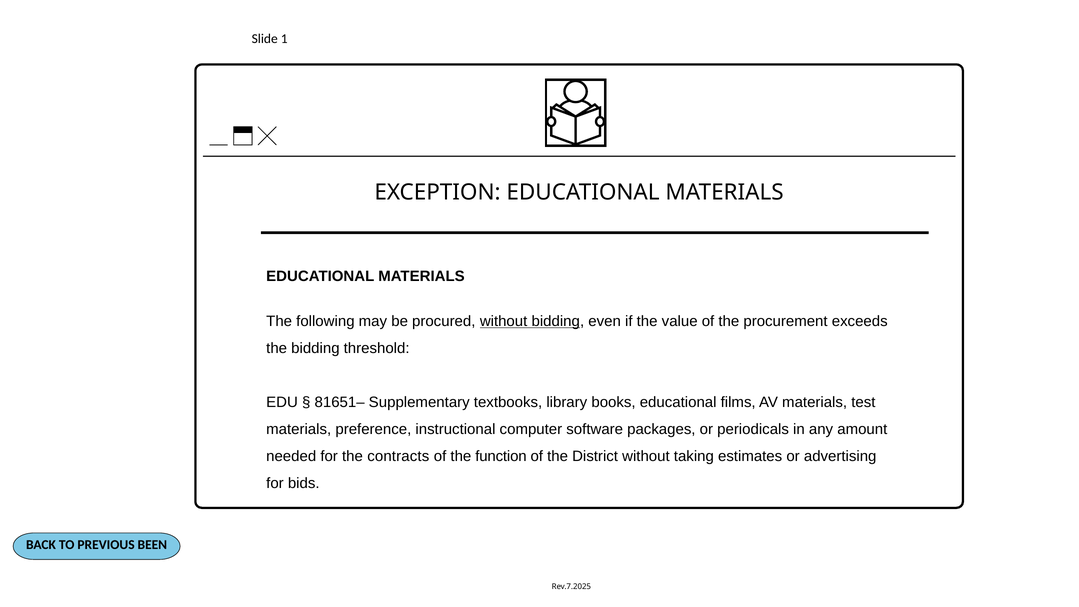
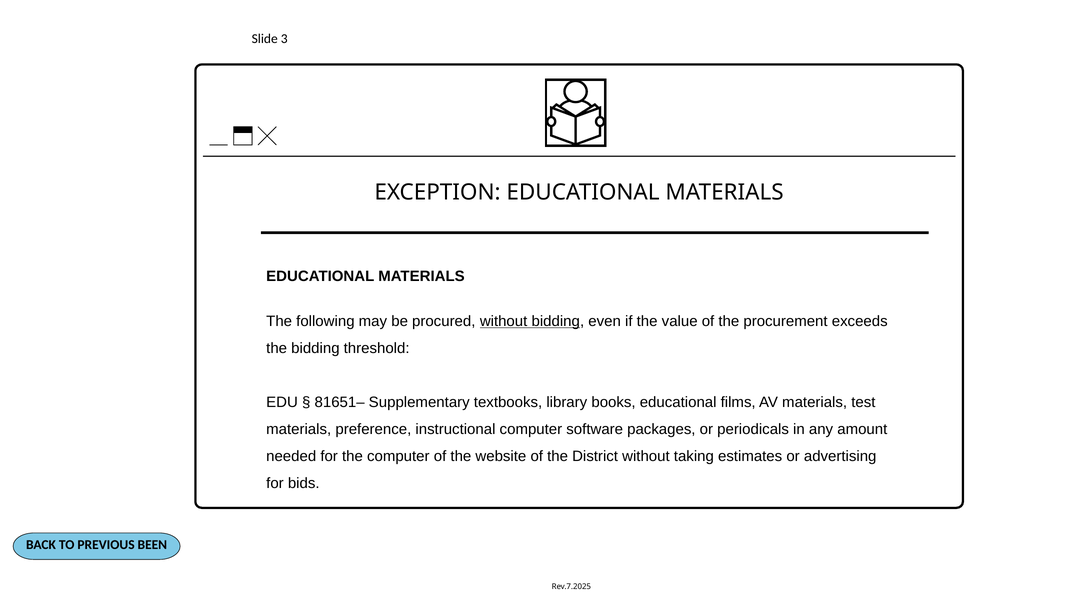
1: 1 -> 3
the contracts: contracts -> computer
function: function -> website
